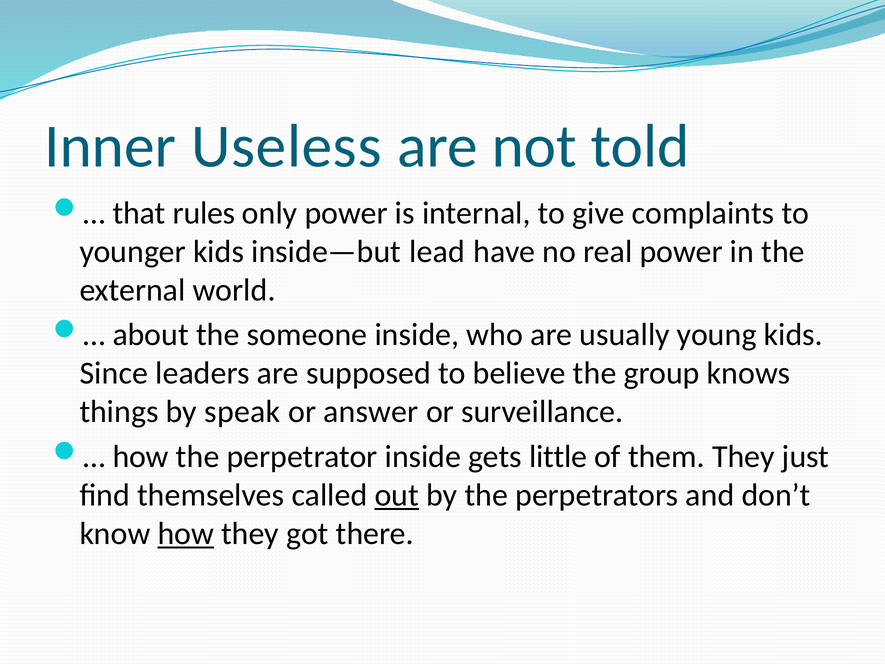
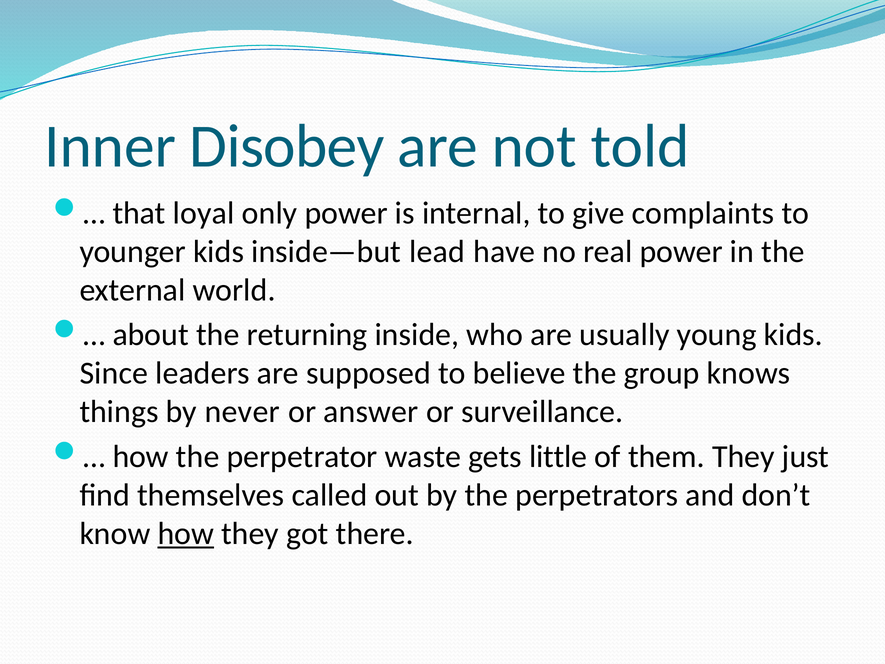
Useless: Useless -> Disobey
rules: rules -> loyal
someone: someone -> returning
speak: speak -> never
perpetrator inside: inside -> waste
out underline: present -> none
